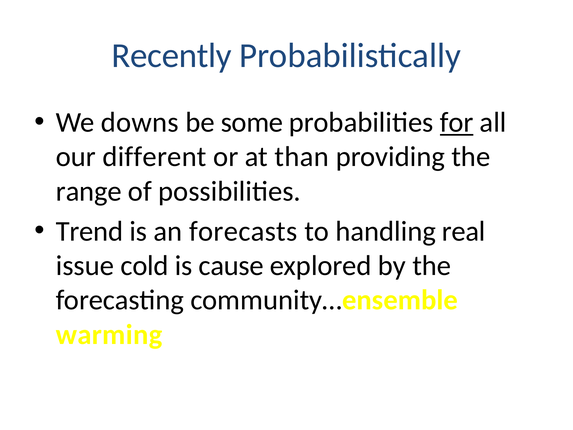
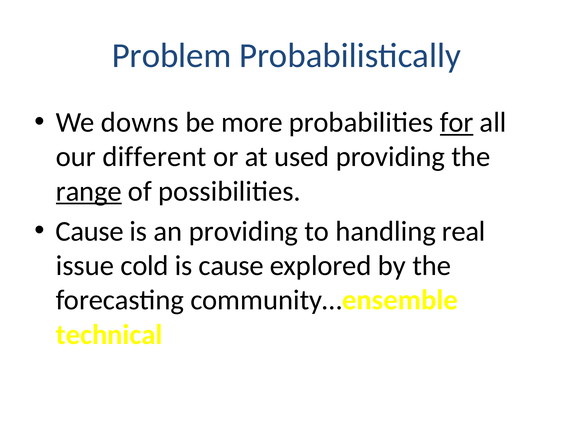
Recently: Recently -> Problem
some: some -> more
than: than -> used
range underline: none -> present
Trend at (90, 231): Trend -> Cause
an forecasts: forecasts -> providing
warming: warming -> technical
